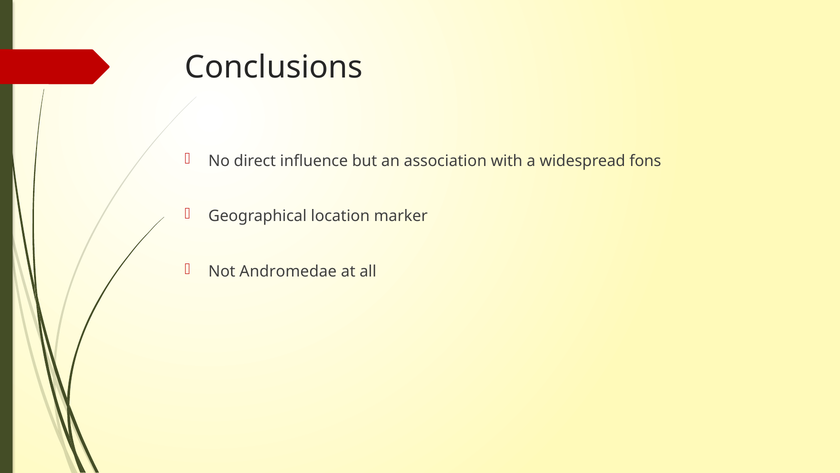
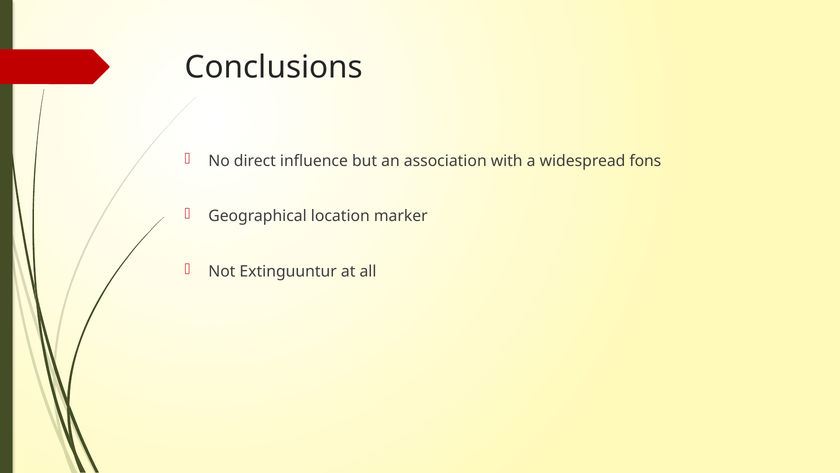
Andromedae: Andromedae -> Extinguuntur
